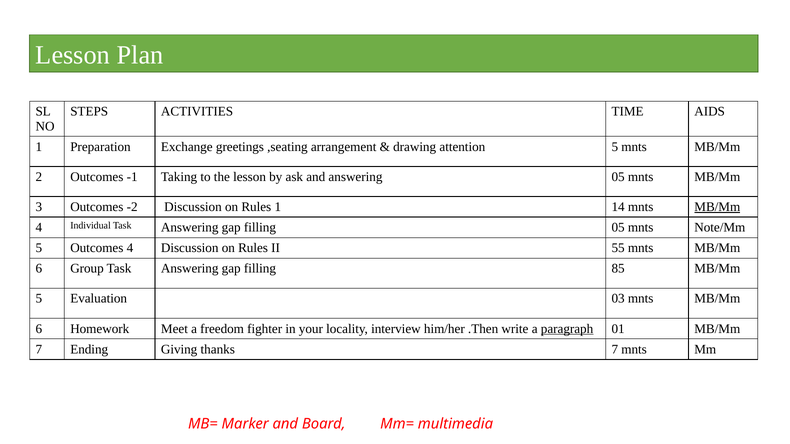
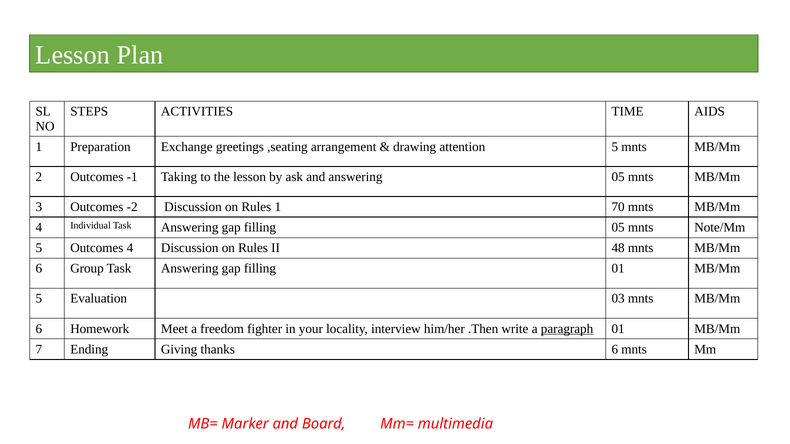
14: 14 -> 70
MB/Mm at (717, 207) underline: present -> none
55: 55 -> 48
filling 85: 85 -> 01
thanks 7: 7 -> 6
